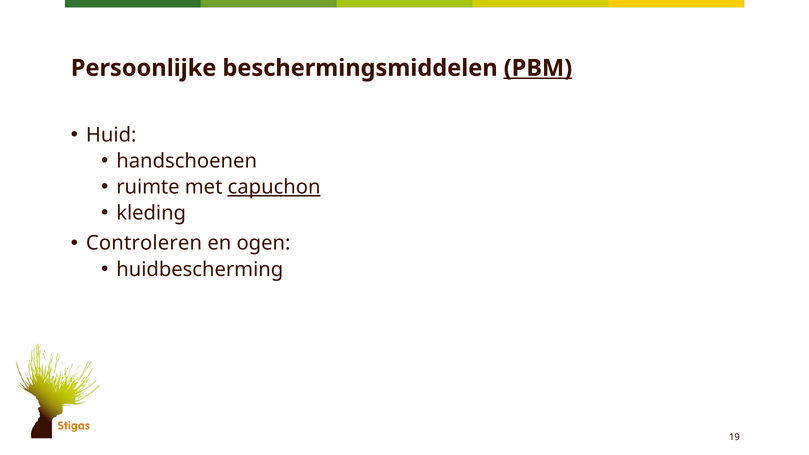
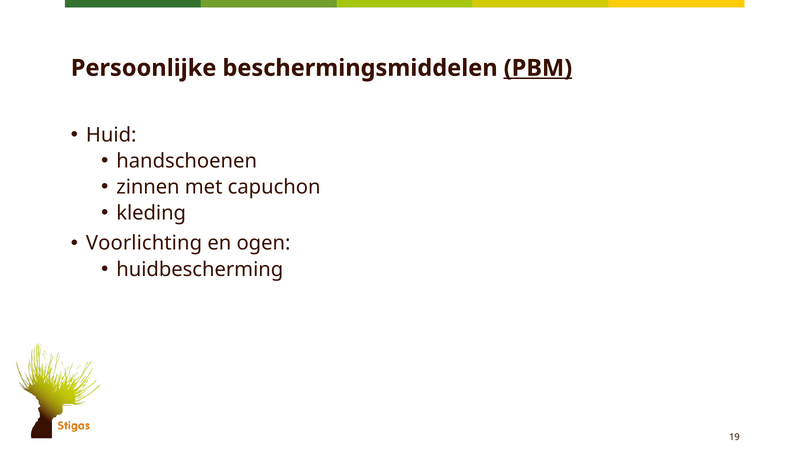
ruimte: ruimte -> zinnen
capuchon underline: present -> none
Controleren: Controleren -> Voorlichting
